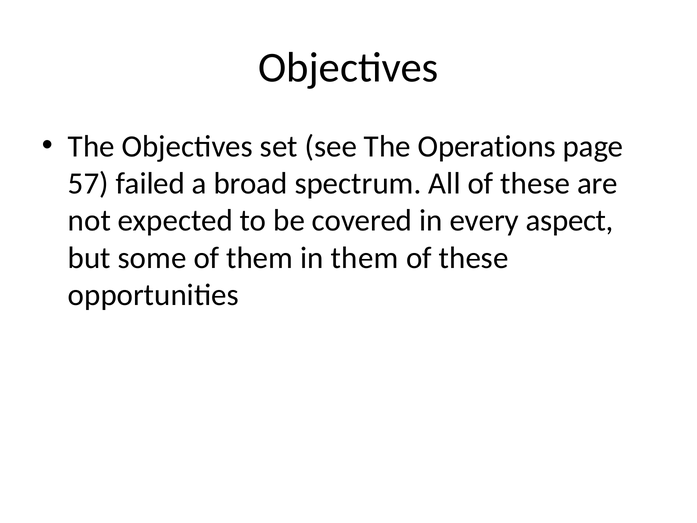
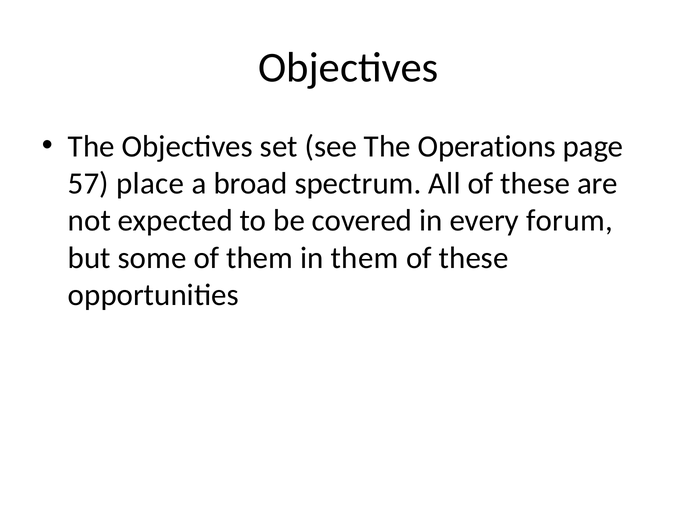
failed: failed -> place
aspect: aspect -> forum
